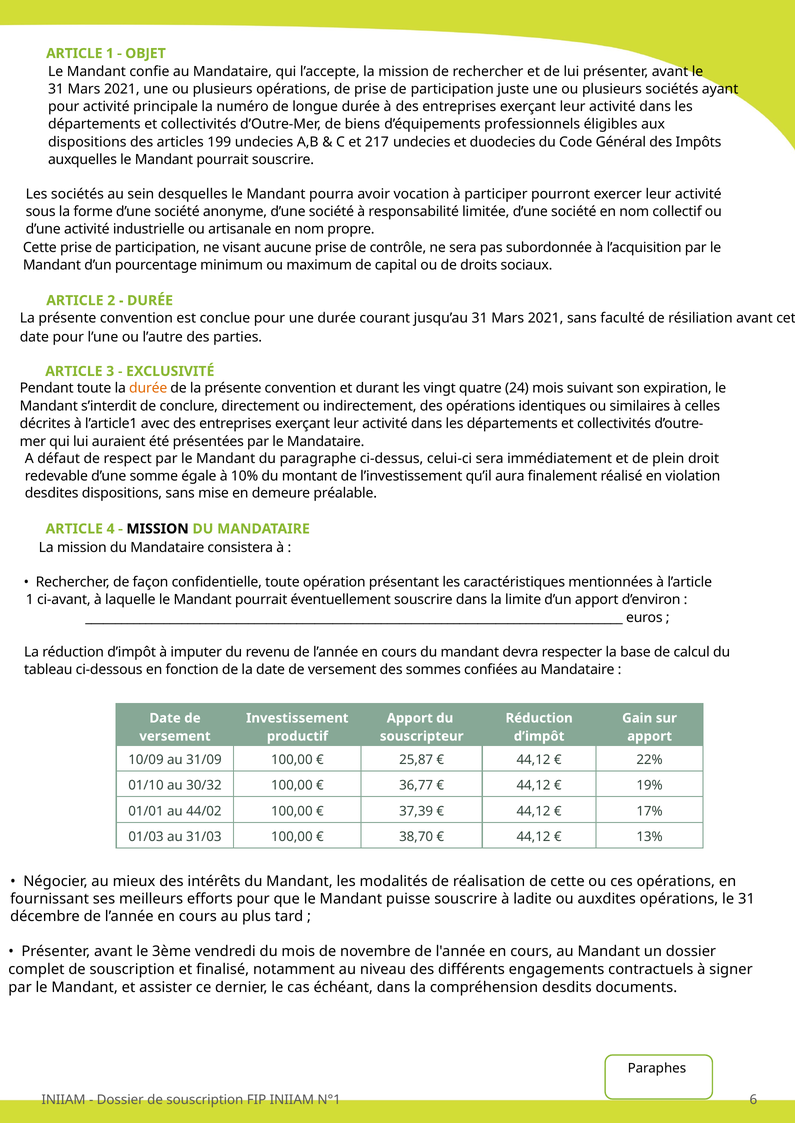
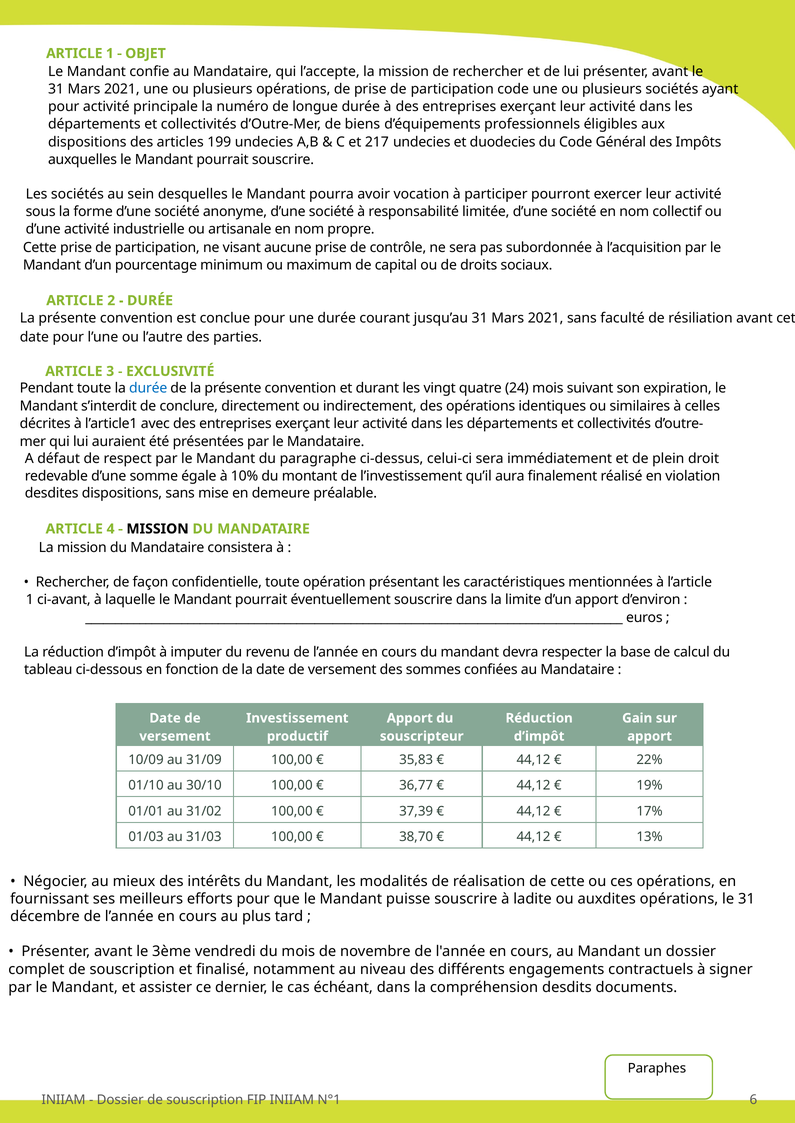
participation juste: juste -> code
durée at (148, 388) colour: orange -> blue
25,87: 25,87 -> 35,83
30/32: 30/32 -> 30/10
44/02: 44/02 -> 31/02
